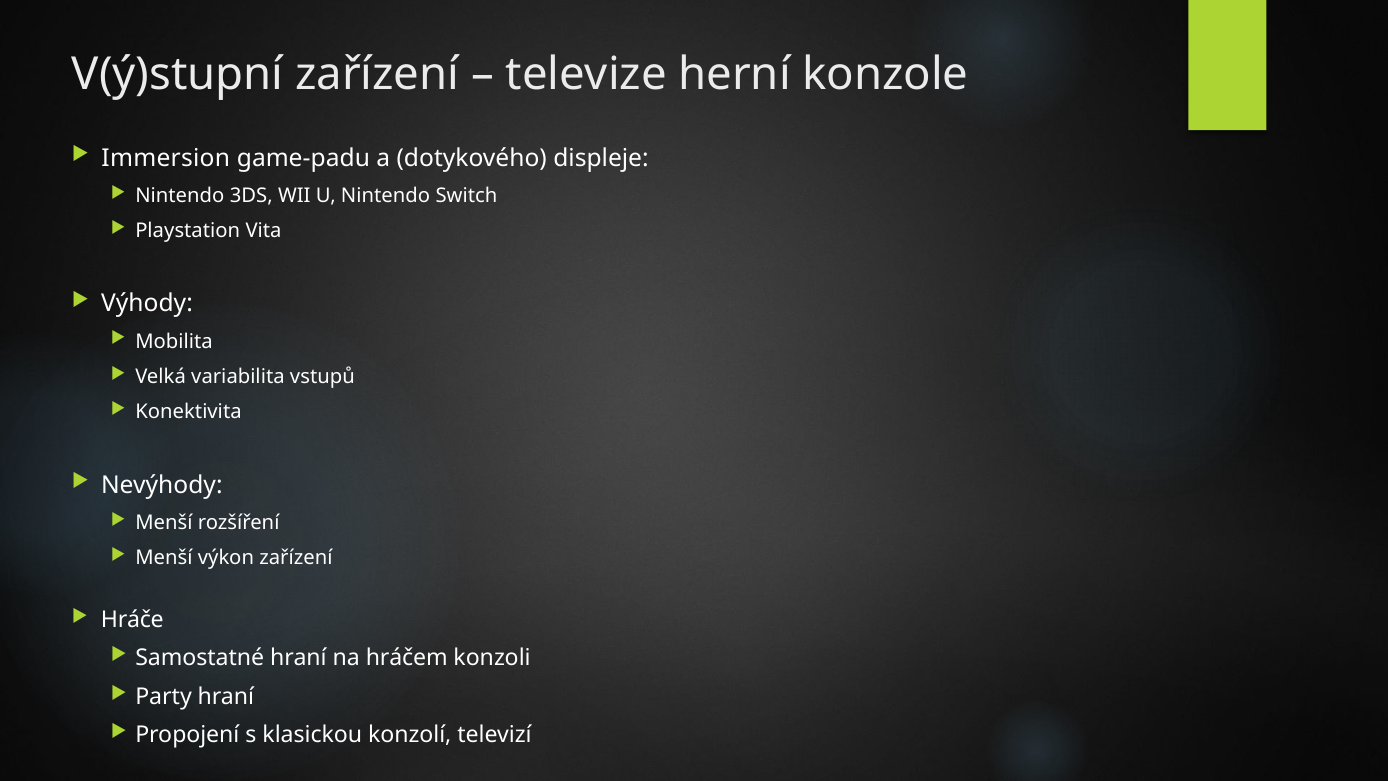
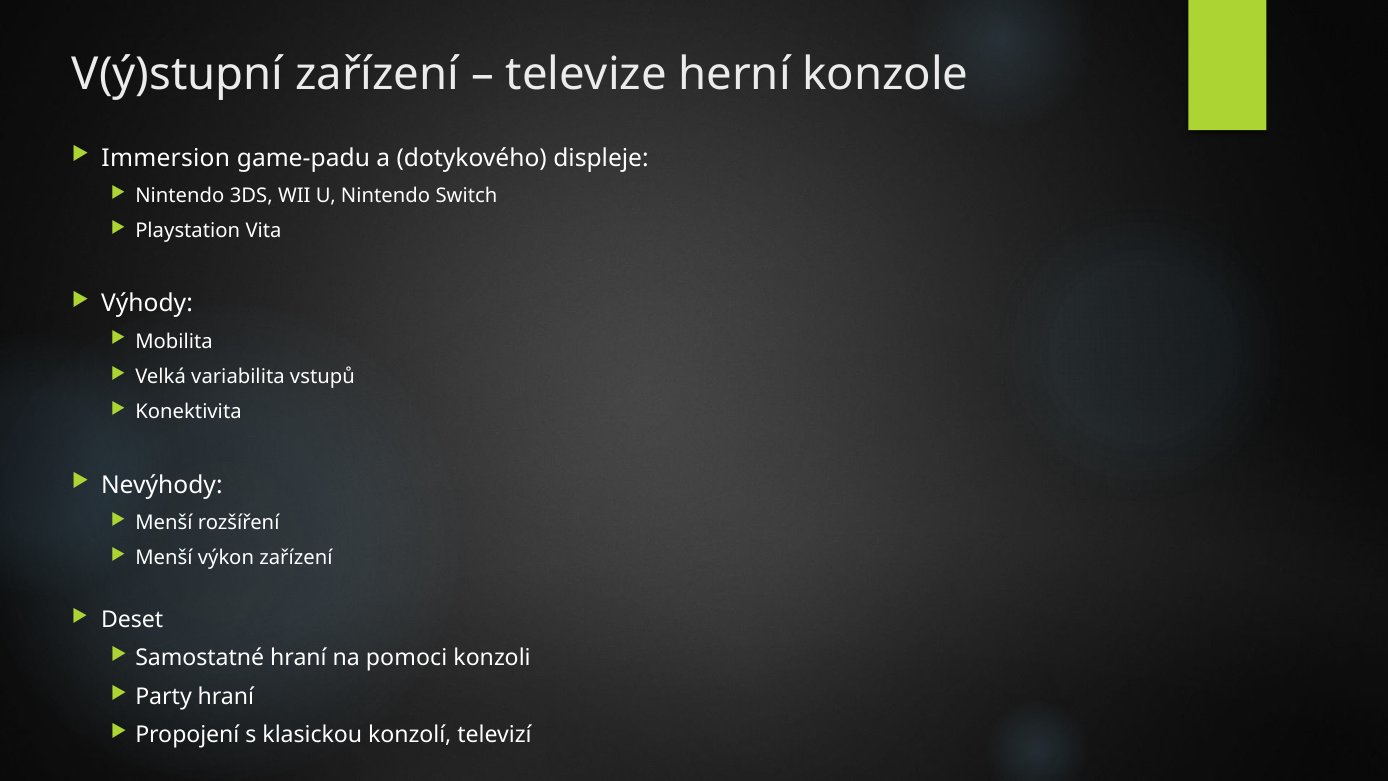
Hráče: Hráče -> Deset
hráčem: hráčem -> pomoci
